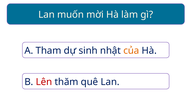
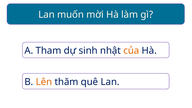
Lên colour: red -> orange
